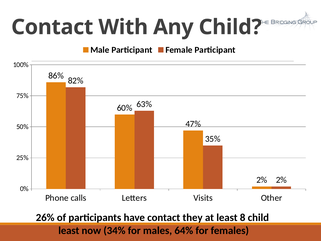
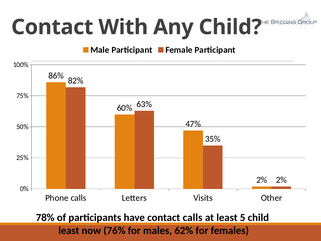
26%: 26% -> 78%
contact they: they -> calls
8: 8 -> 5
34%: 34% -> 76%
64%: 64% -> 62%
